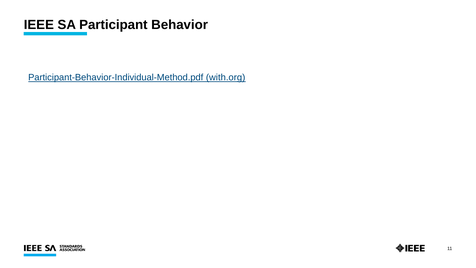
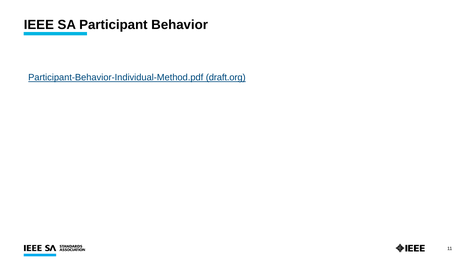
with.org: with.org -> draft.org
